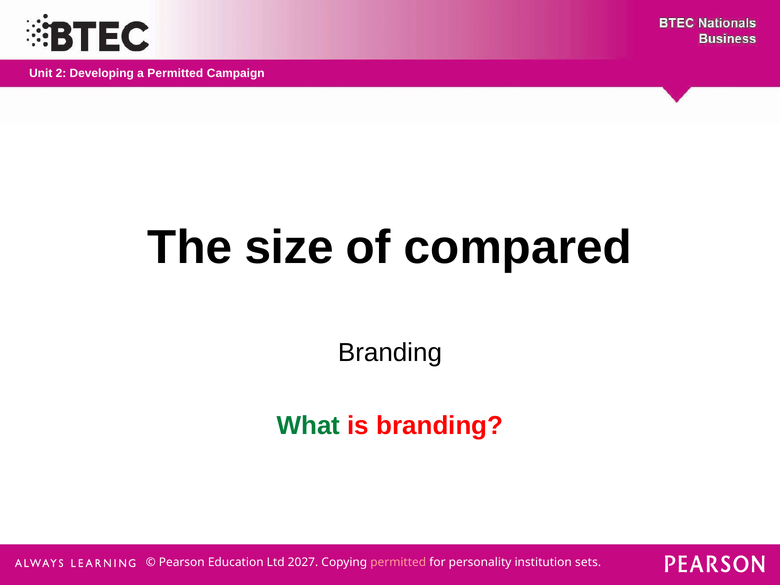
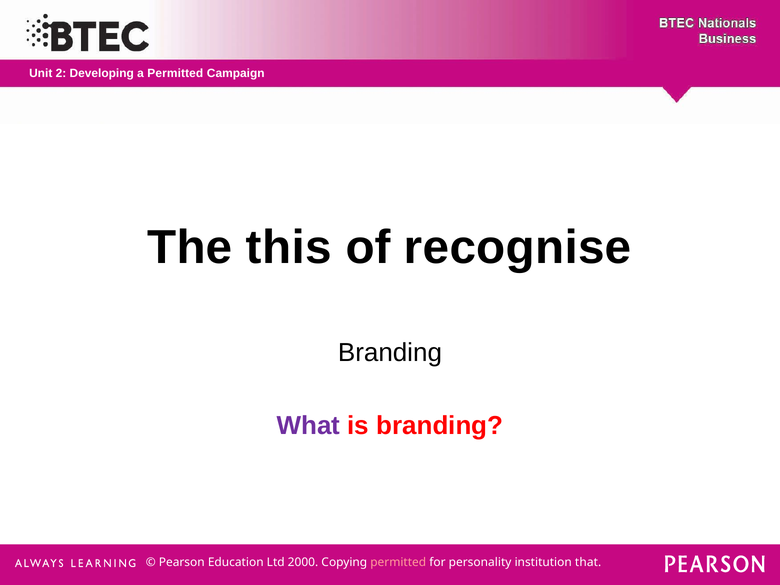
size: size -> this
compared: compared -> recognise
What colour: green -> purple
2027: 2027 -> 2000
sets: sets -> that
